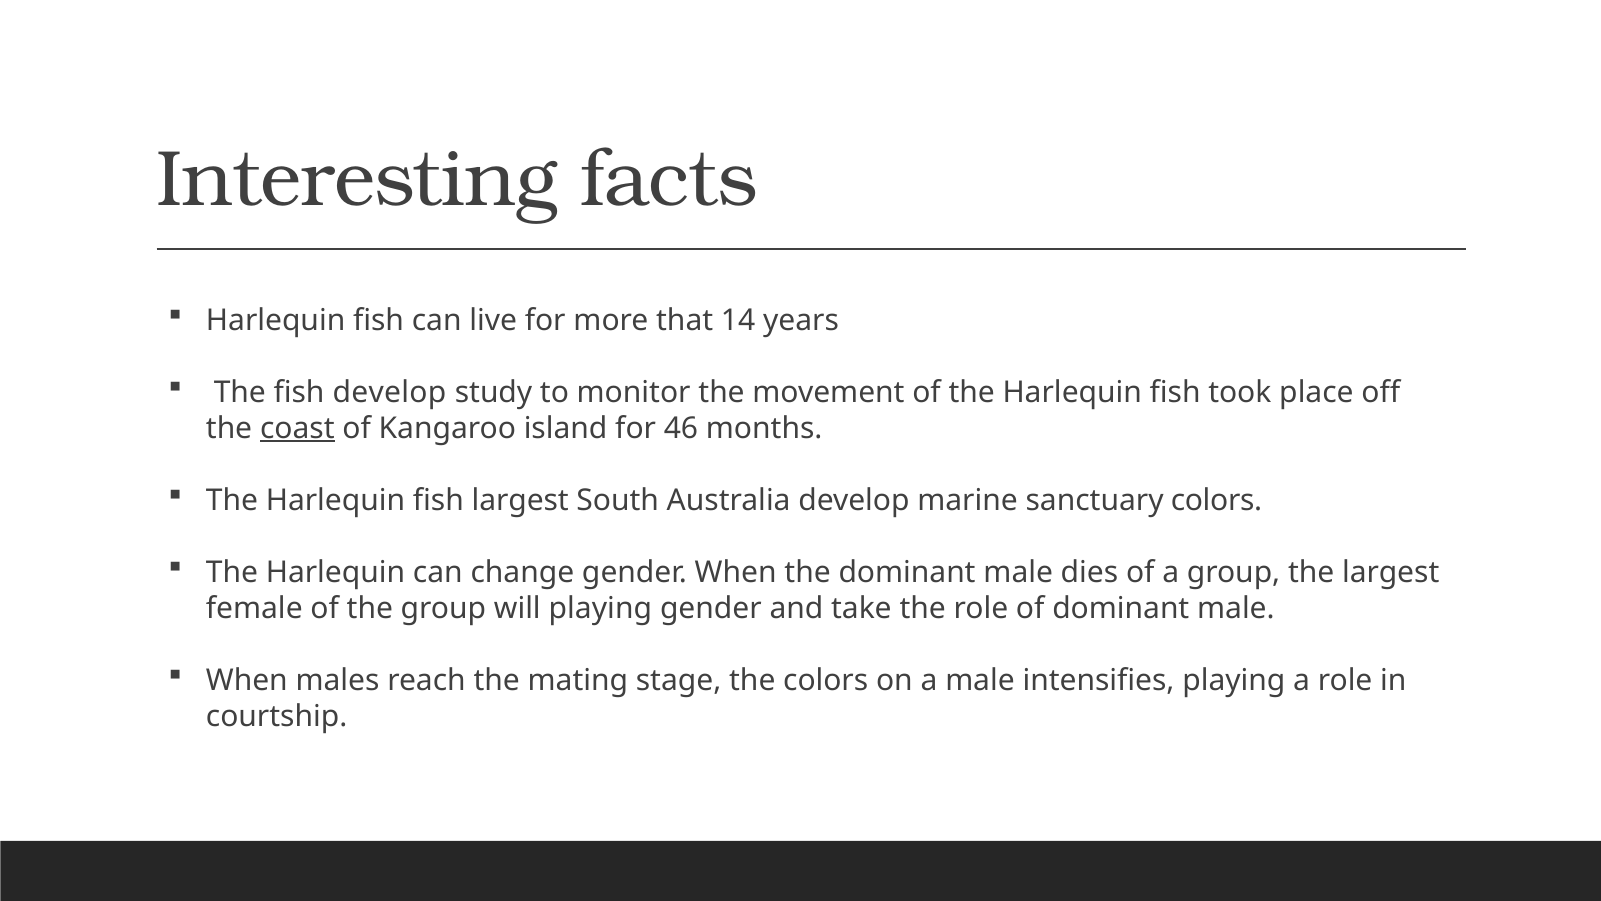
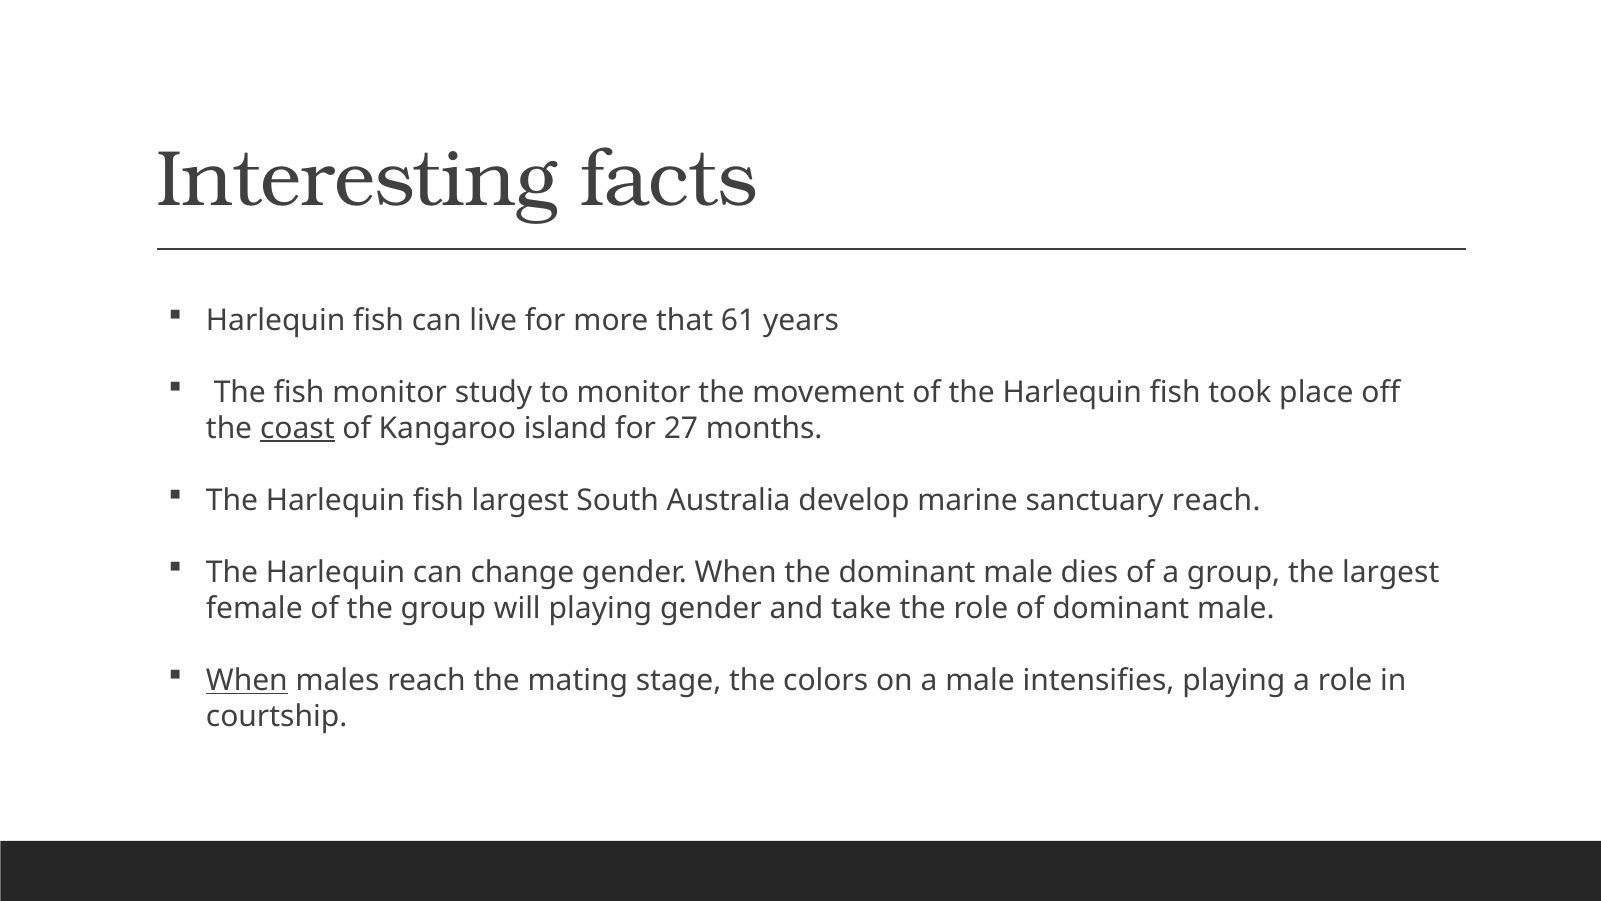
14: 14 -> 61
fish develop: develop -> monitor
46: 46 -> 27
sanctuary colors: colors -> reach
When at (247, 680) underline: none -> present
